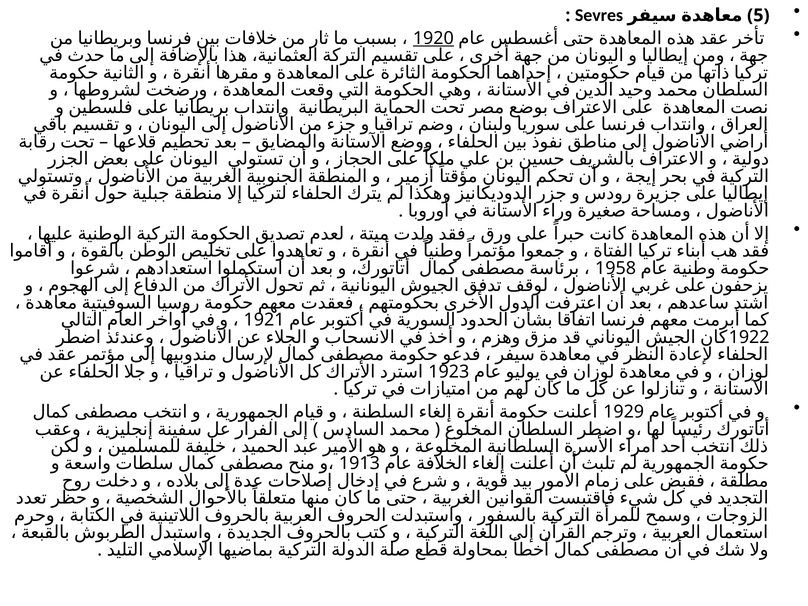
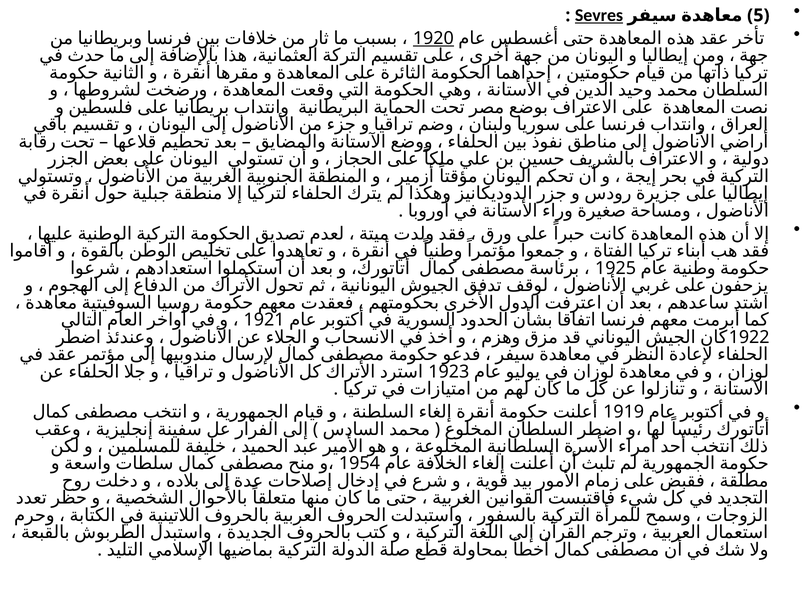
Sevres underline: none -> present
1958: 1958 -> 1925
1929: 1929 -> 1919
1913: 1913 -> 1954
